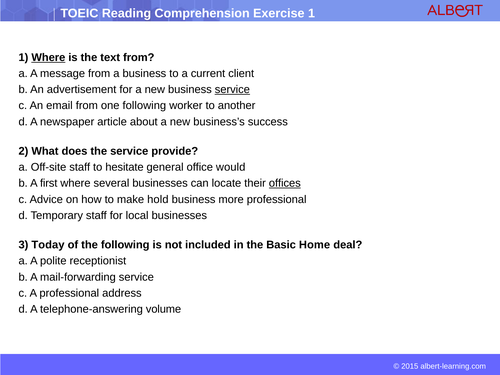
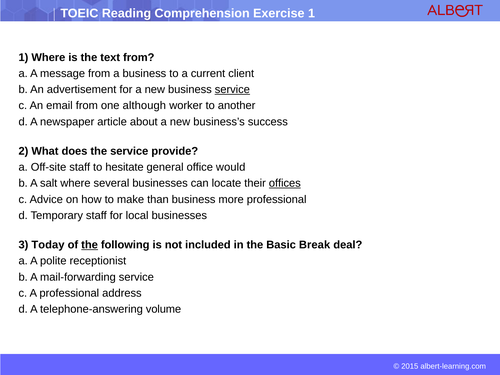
Where at (48, 57) underline: present -> none
one following: following -> although
first: first -> salt
hold: hold -> than
the at (90, 245) underline: none -> present
Home: Home -> Break
